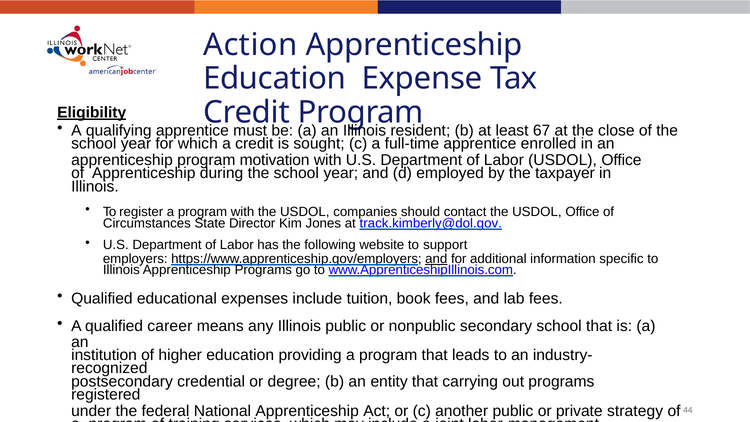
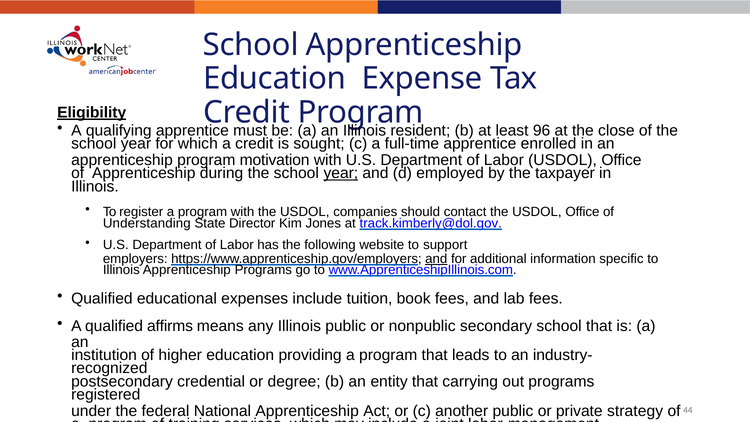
Action at (250, 45): Action -> School
67: 67 -> 96
year at (341, 173) underline: none -> present
Circumstances: Circumstances -> Understanding
career: career -> affirms
